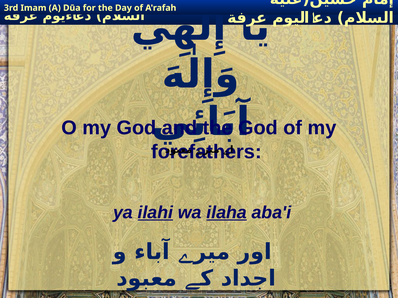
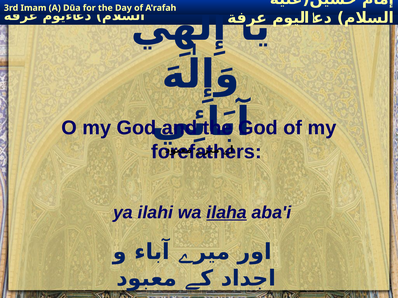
ilahi underline: present -> none
